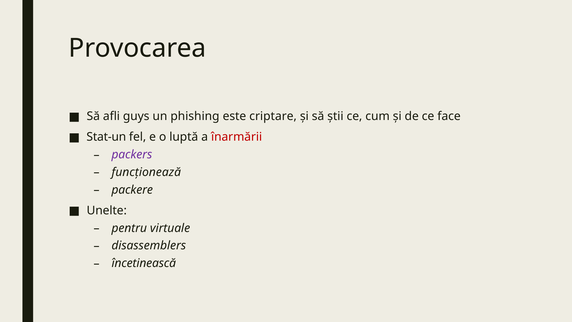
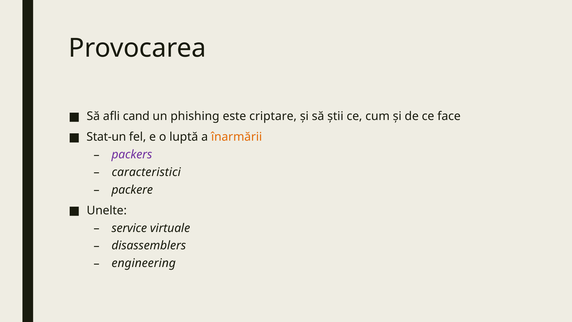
guys: guys -> cand
înarmării colour: red -> orange
funcționează: funcționează -> caracteristici
pentru: pentru -> service
încetinească: încetinească -> engineering
